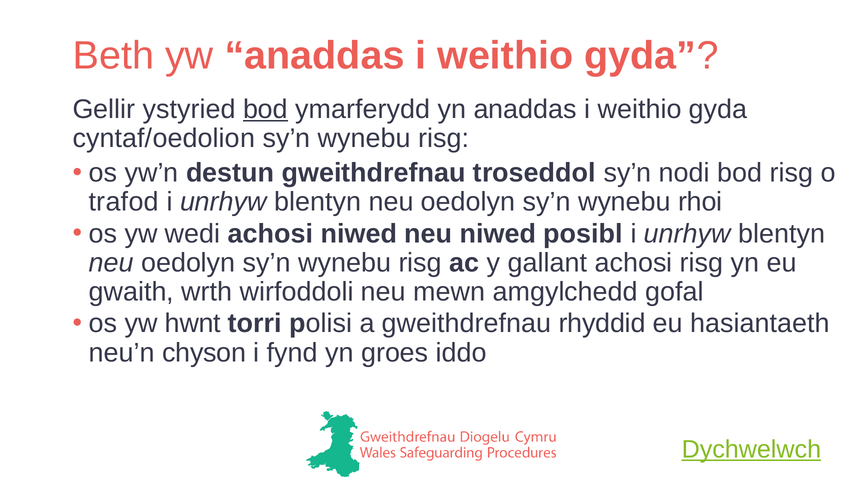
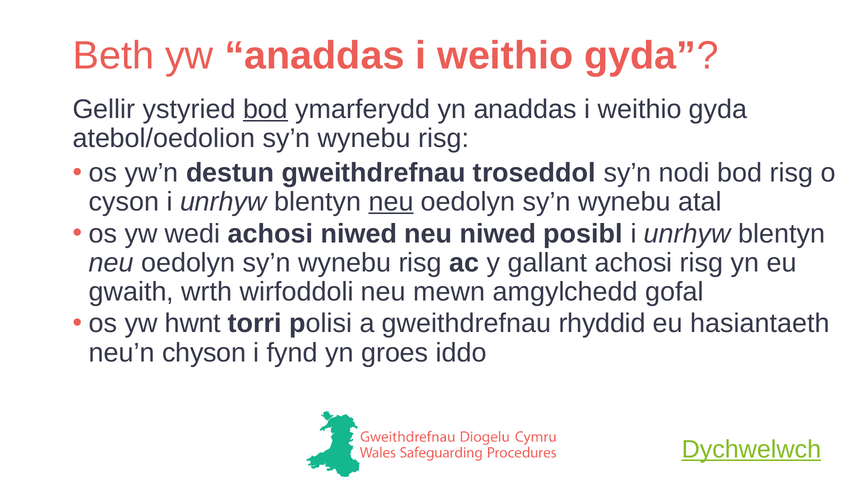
cyntaf/oedolion: cyntaf/oedolion -> atebol/oedolion
trafod: trafod -> cyson
neu at (391, 202) underline: none -> present
rhoi: rhoi -> atal
